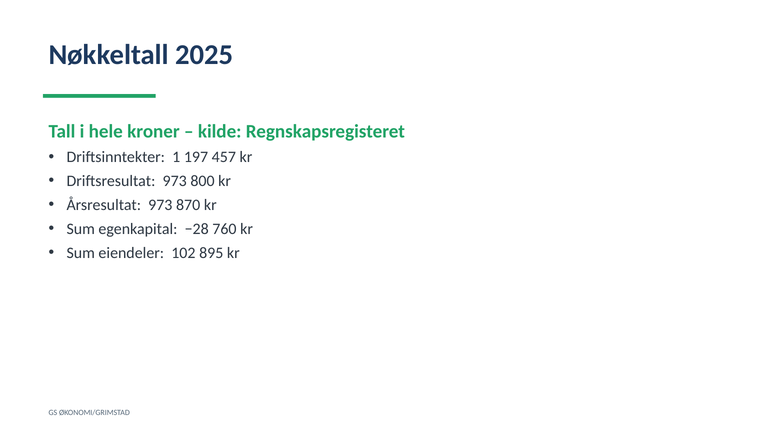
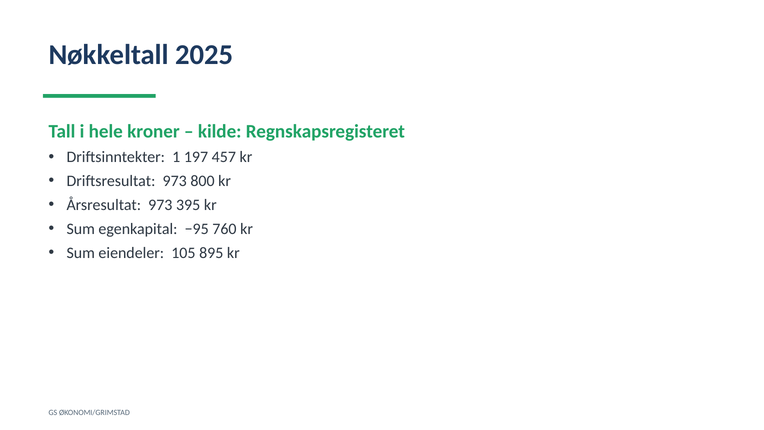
870: 870 -> 395
−28: −28 -> −95
102: 102 -> 105
